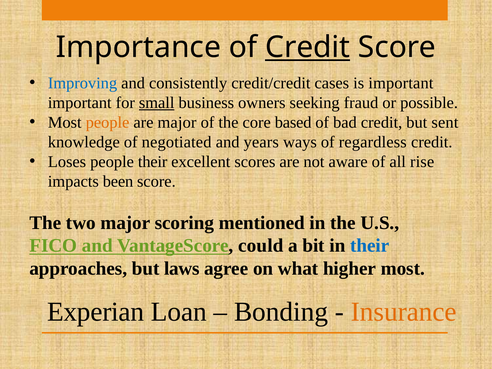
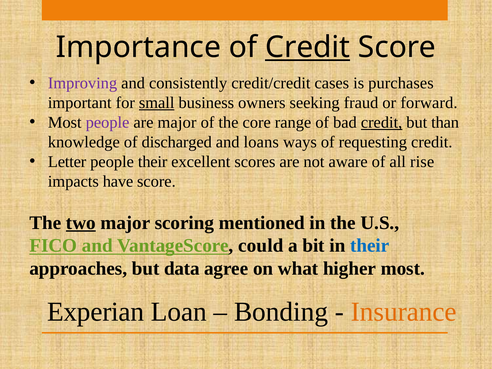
Improving colour: blue -> purple
is important: important -> purchases
possible: possible -> forward
people at (108, 122) colour: orange -> purple
based: based -> range
credit at (382, 122) underline: none -> present
sent: sent -> than
negotiated: negotiated -> discharged
years: years -> loans
regardless: regardless -> requesting
Loses: Loses -> Letter
been: been -> have
two underline: none -> present
laws: laws -> data
